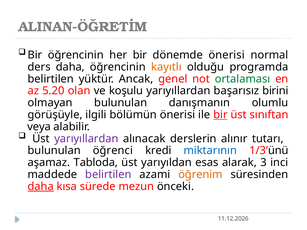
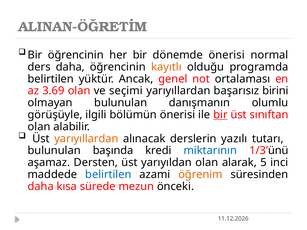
ortalaması colour: green -> black
5.20: 5.20 -> 3.69
koşulu: koşulu -> seçimi
veya at (39, 127): veya -> olan
yarıyıllardan at (86, 139) colour: purple -> orange
alınır: alınır -> yazılı
öğrenci: öğrenci -> başında
Tabloda: Tabloda -> Dersten
yarıyıldan esas: esas -> olan
3: 3 -> 5
belirtilen at (108, 175) colour: purple -> blue
daha at (41, 187) underline: present -> none
